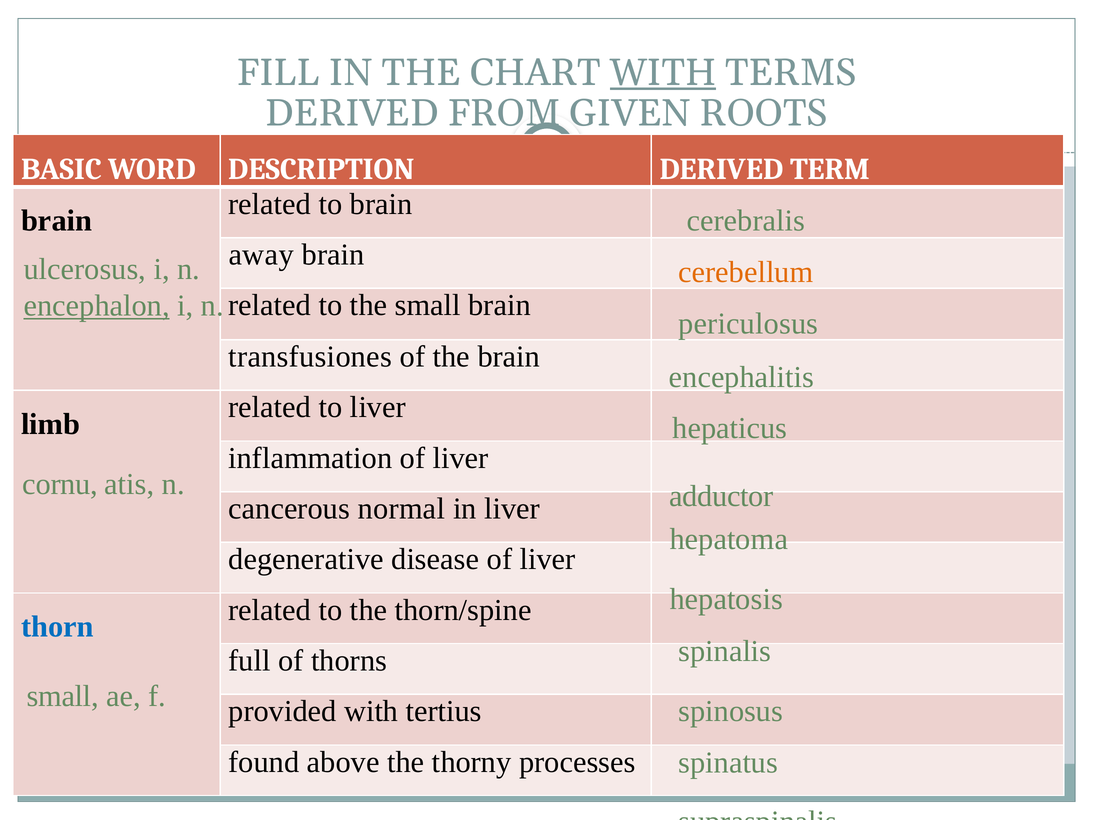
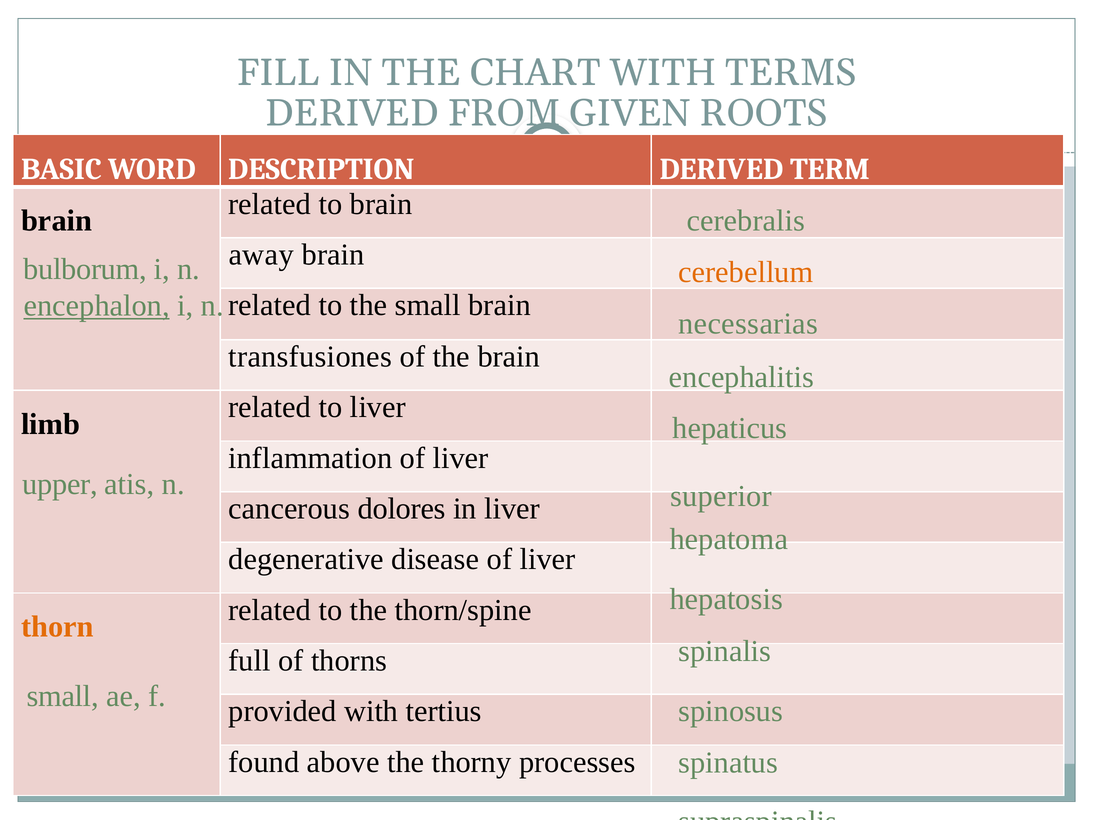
WITH at (663, 73) underline: present -> none
ulcerosus: ulcerosus -> bulborum
periculosus: periculosus -> necessarias
cornu: cornu -> upper
adductor: adductor -> superior
normal: normal -> dolores
thorn colour: blue -> orange
